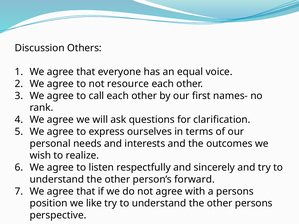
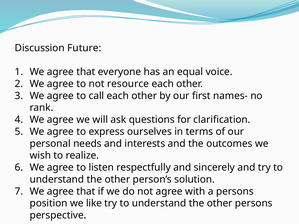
Others: Others -> Future
forward: forward -> solution
